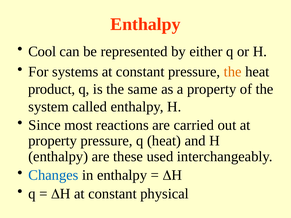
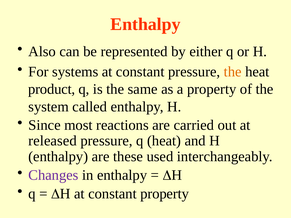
Cool: Cool -> Also
property at (53, 141): property -> released
Changes colour: blue -> purple
constant physical: physical -> property
